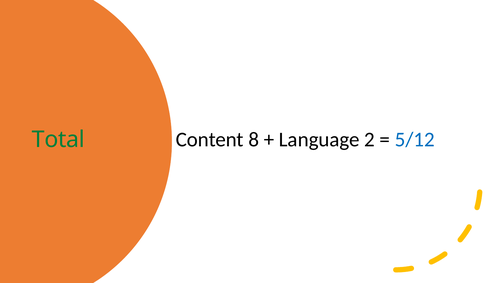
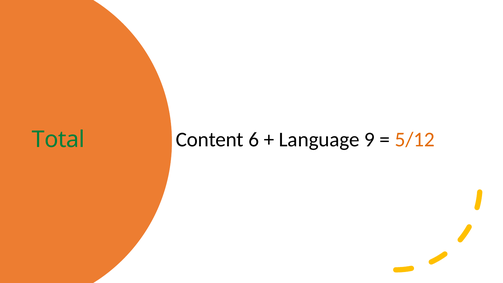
8: 8 -> 6
2: 2 -> 9
5/12 colour: blue -> orange
